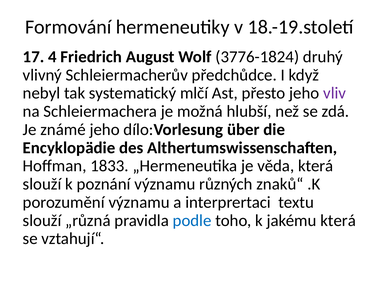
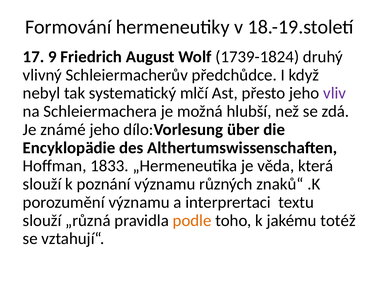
4: 4 -> 9
3776-1824: 3776-1824 -> 1739-1824
podle colour: blue -> orange
jakému která: která -> totéž
